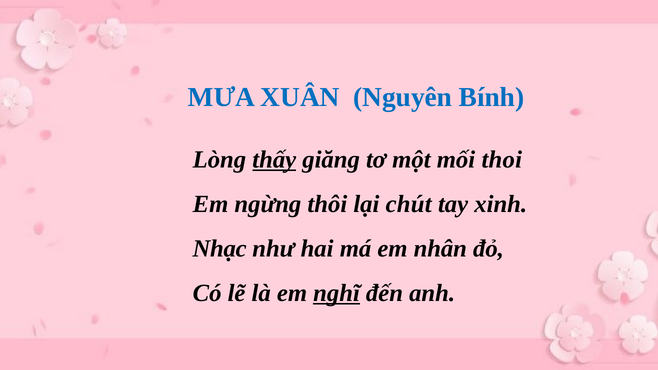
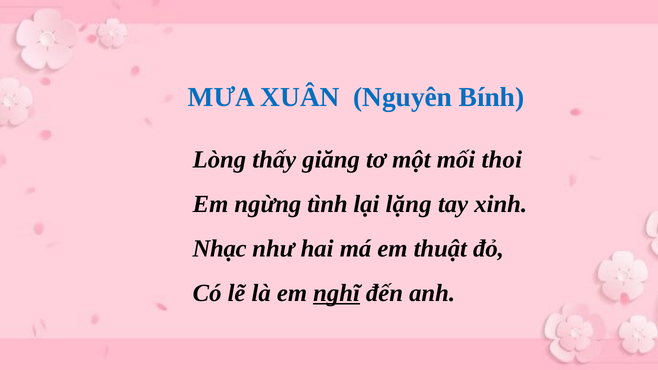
thấy underline: present -> none
thôi: thôi -> tình
chút: chút -> lặng
nhân: nhân -> thuật
